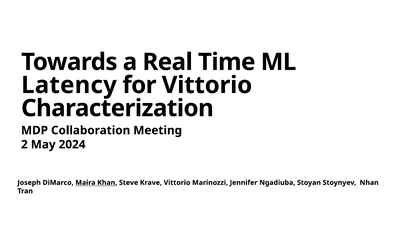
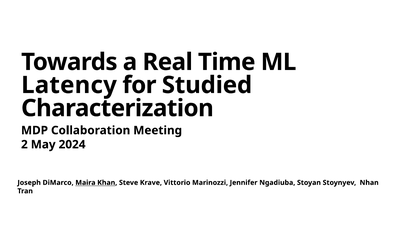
for Vittorio: Vittorio -> Studied
